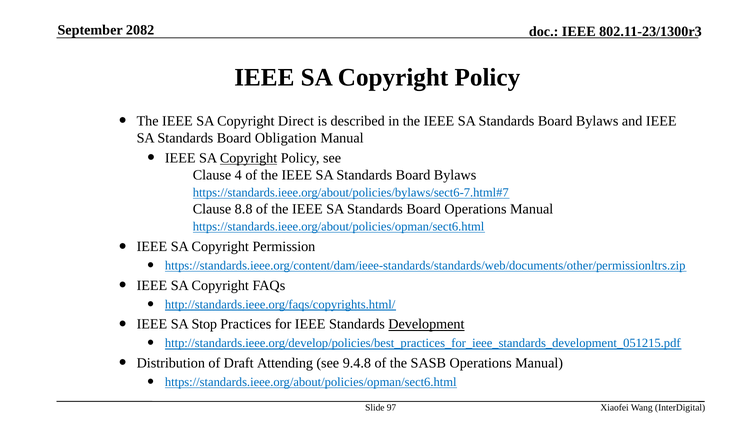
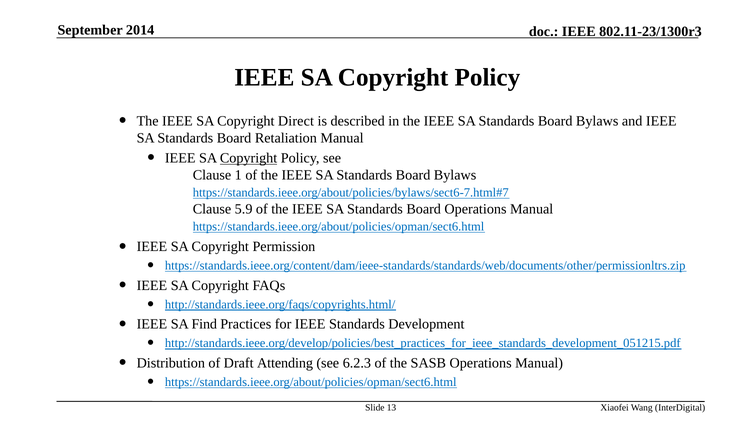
2082: 2082 -> 2014
Obligation: Obligation -> Retaliation
4: 4 -> 1
8.8: 8.8 -> 5.9
Stop: Stop -> Find
Development underline: present -> none
9.4.8: 9.4.8 -> 6.2.3
97: 97 -> 13
